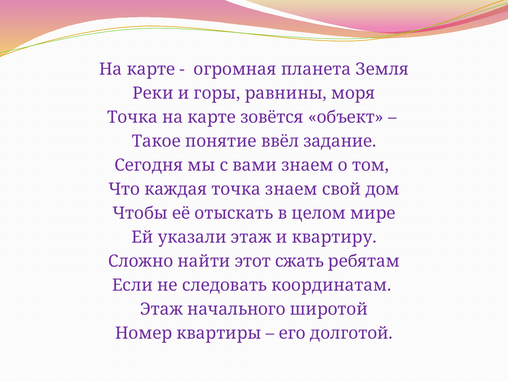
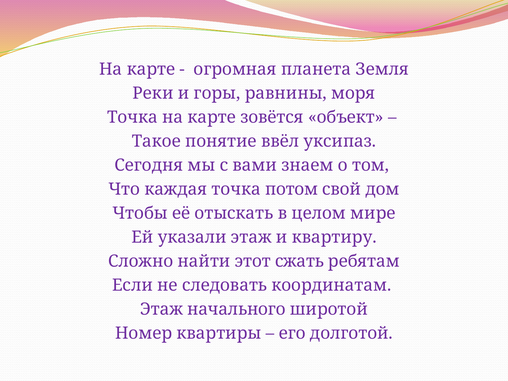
задание: задание -> уксипаз
точка знаем: знаем -> потом
